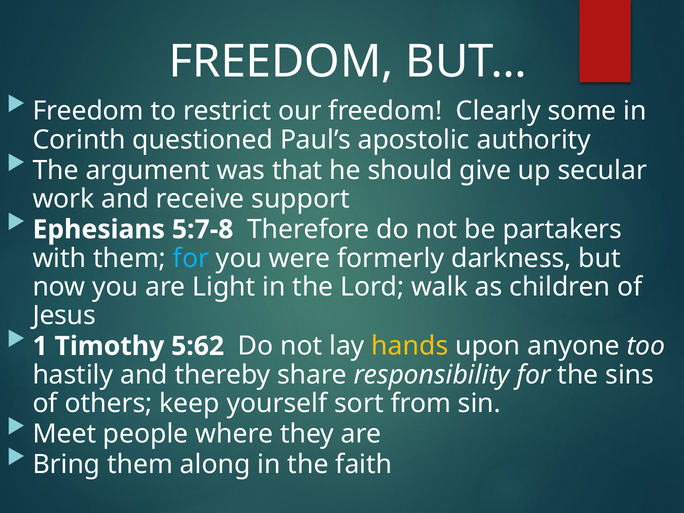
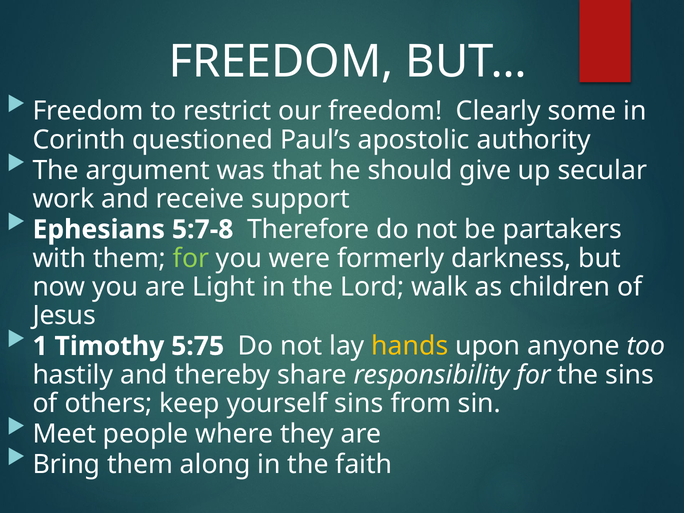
for at (191, 258) colour: light blue -> light green
5:62: 5:62 -> 5:75
yourself sort: sort -> sins
